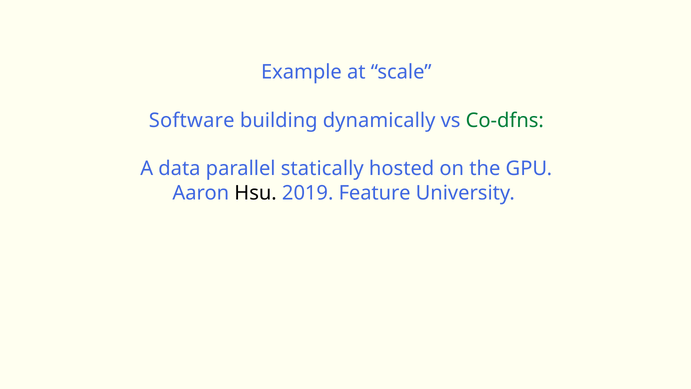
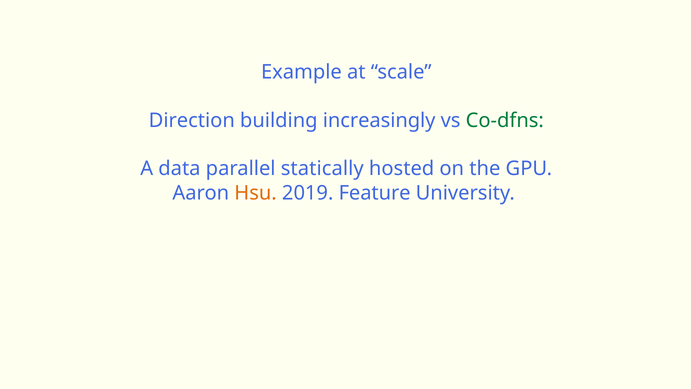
Software: Software -> Direction
dynamically: dynamically -> increasingly
Hsu colour: black -> orange
